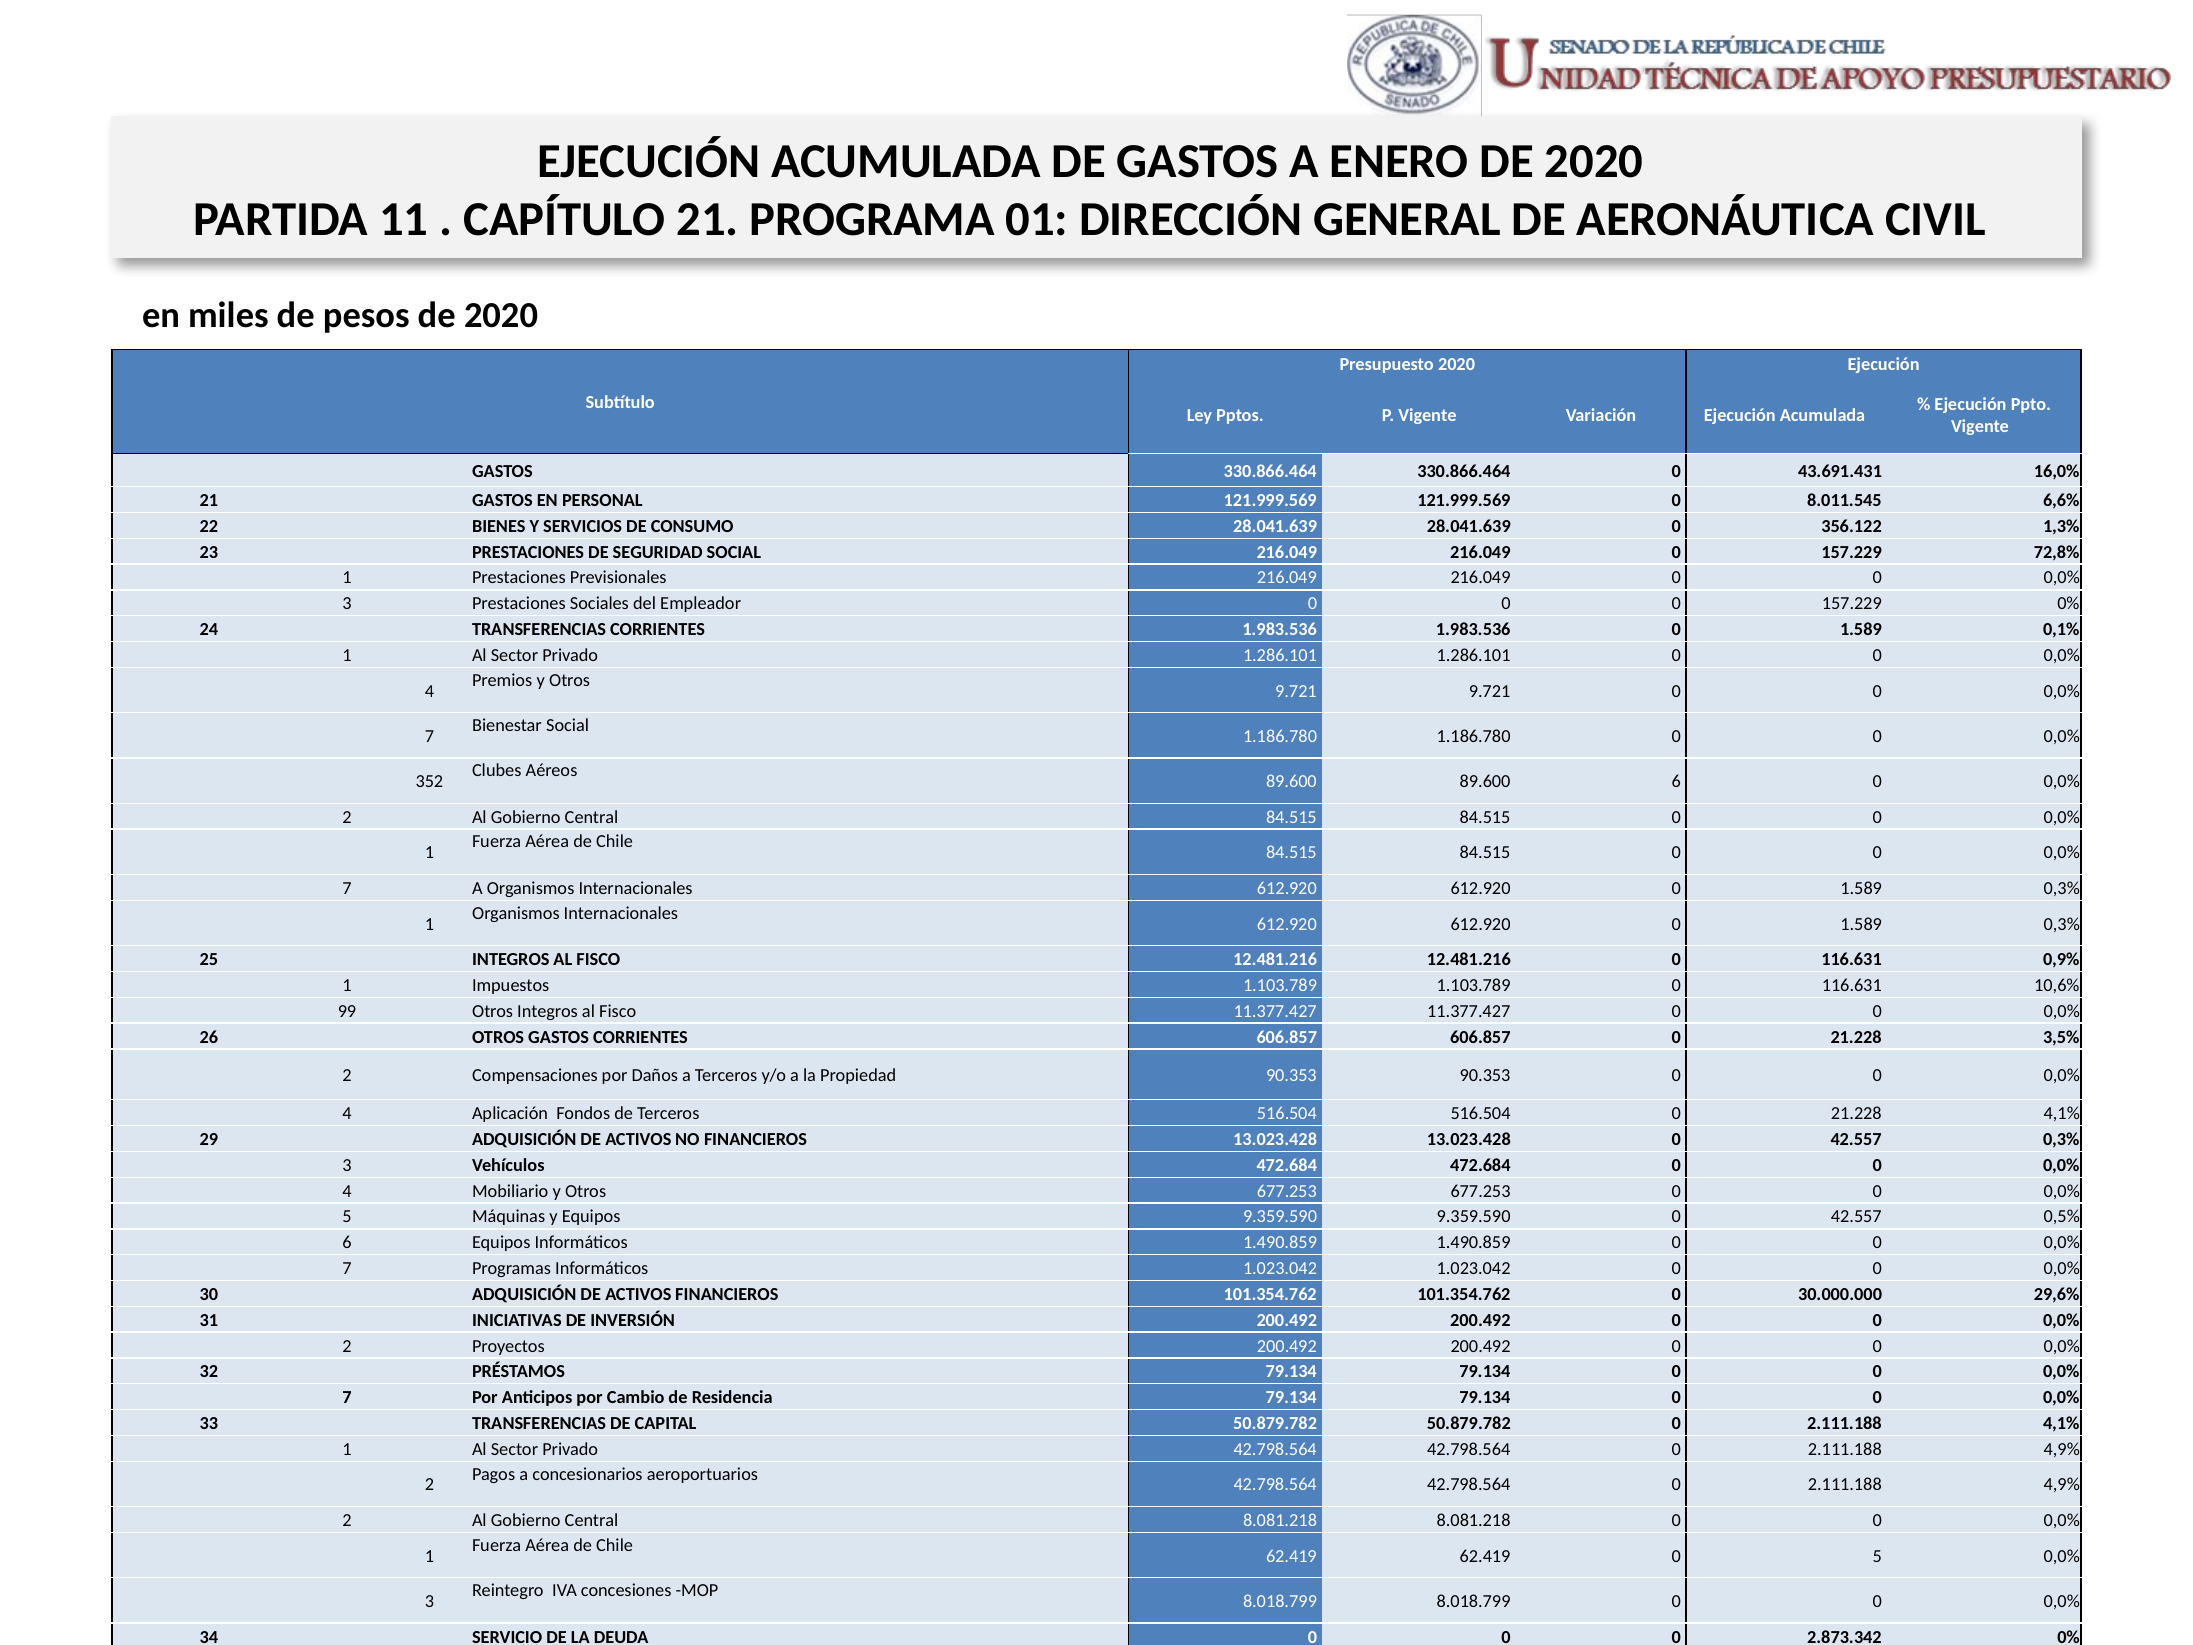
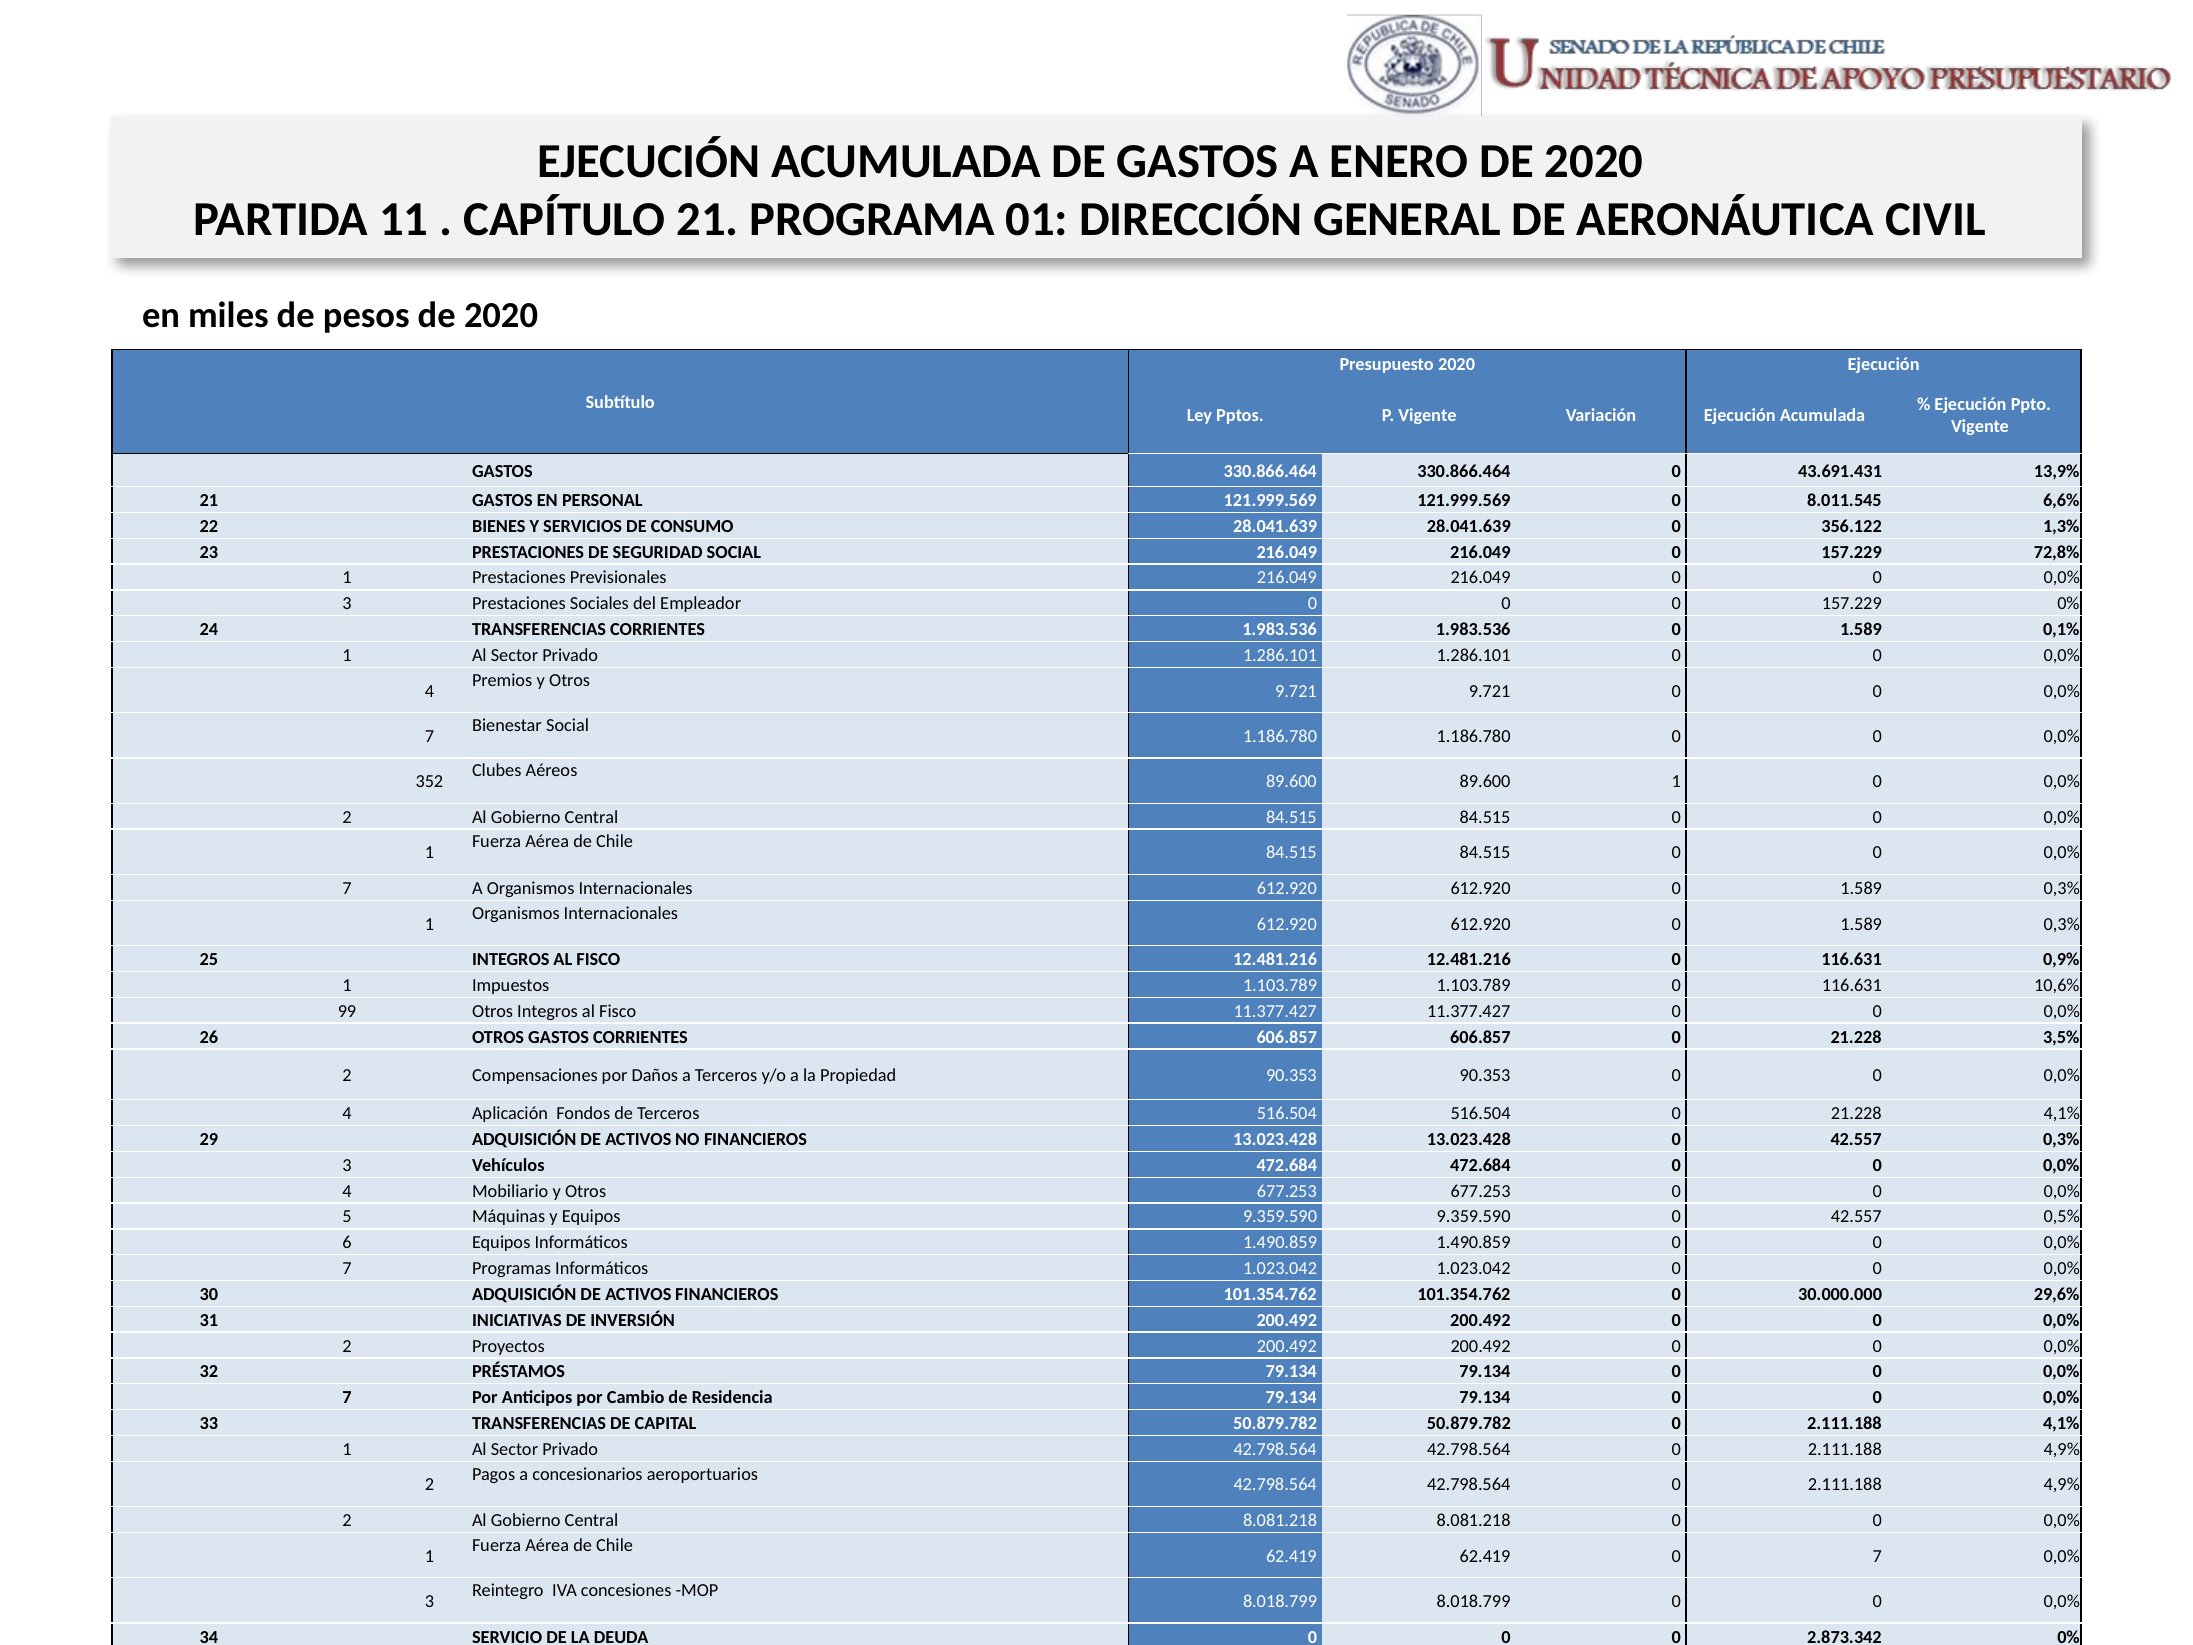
16,0%: 16,0% -> 13,9%
89.600 6: 6 -> 1
0 5: 5 -> 7
